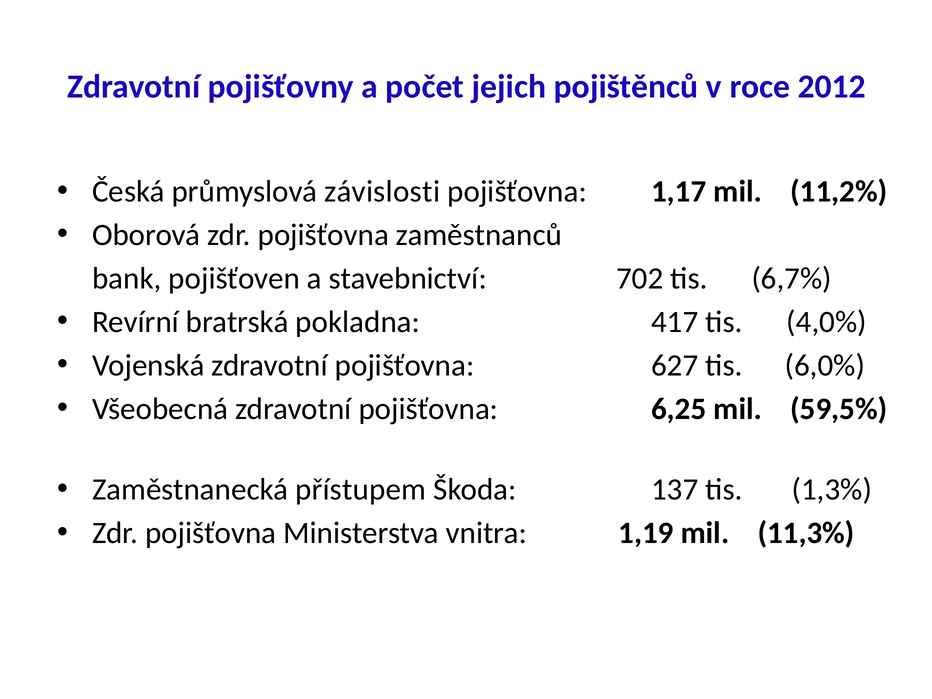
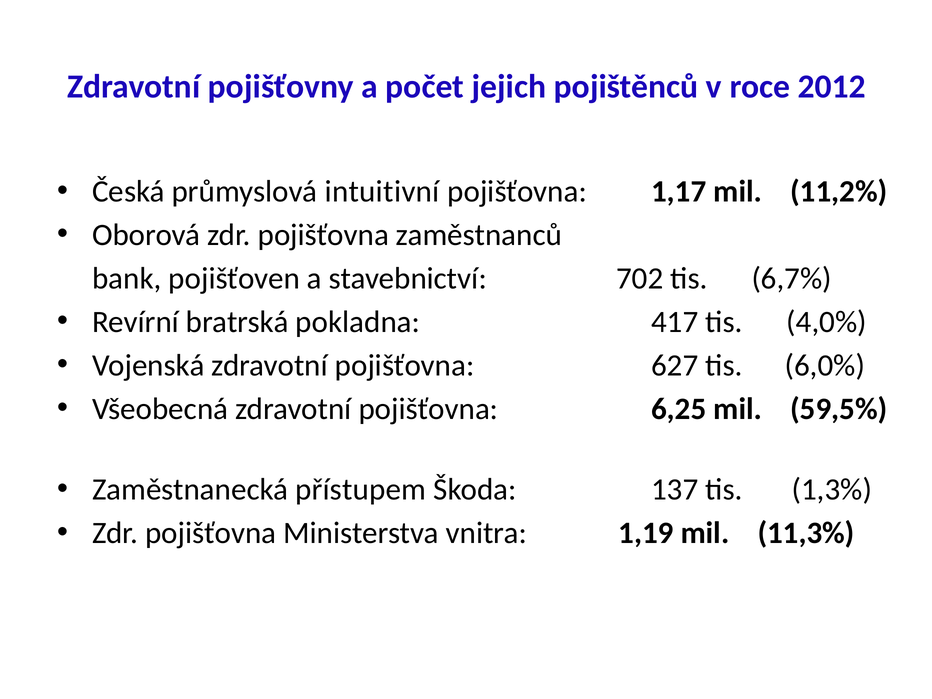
závislosti: závislosti -> intuitivní
